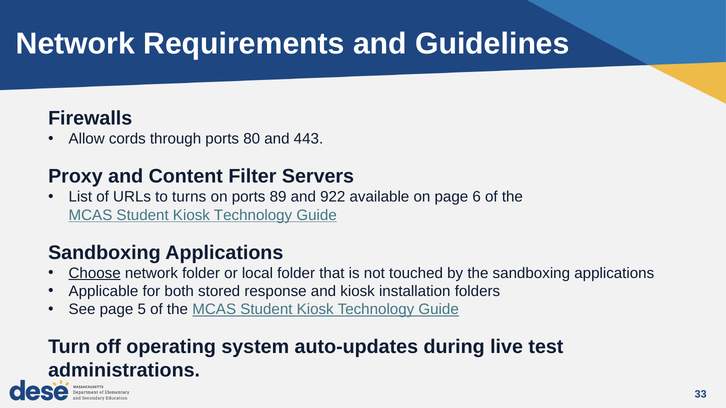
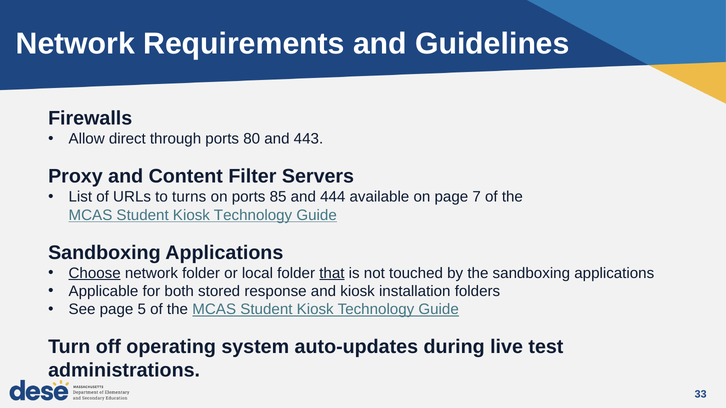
cords: cords -> direct
89: 89 -> 85
922: 922 -> 444
6: 6 -> 7
that underline: none -> present
